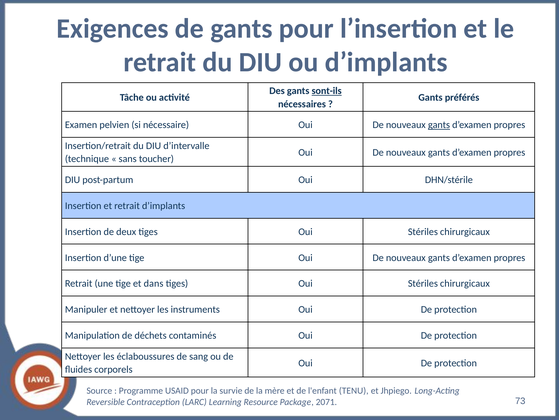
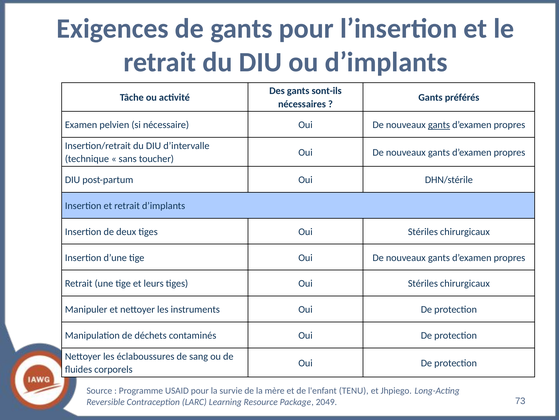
sont-ils underline: present -> none
dans: dans -> leurs
2071: 2071 -> 2049
